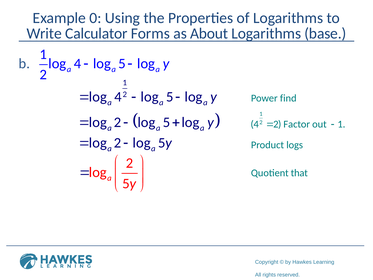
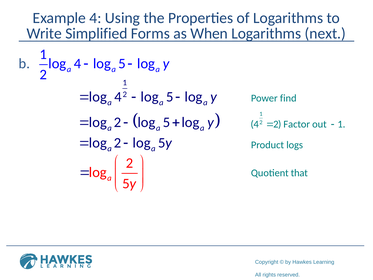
Example 0: 0 -> 4
Calculator: Calculator -> Simplified
About: About -> When
base: base -> next
